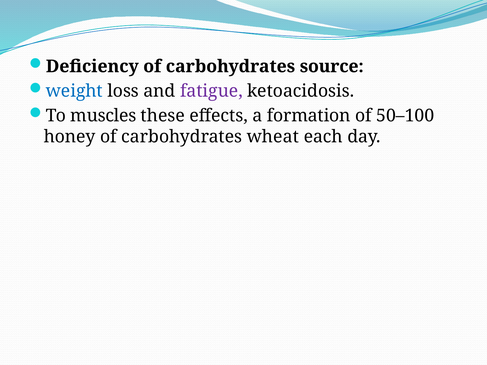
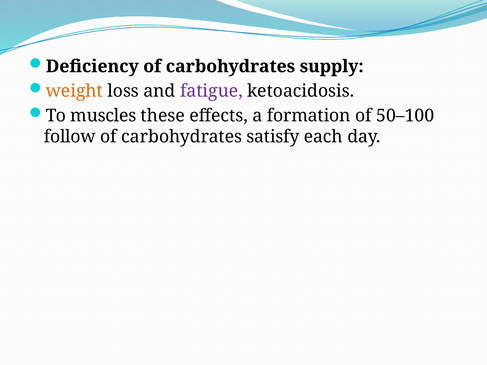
source: source -> supply
weight colour: blue -> orange
honey: honey -> follow
wheat: wheat -> satisfy
